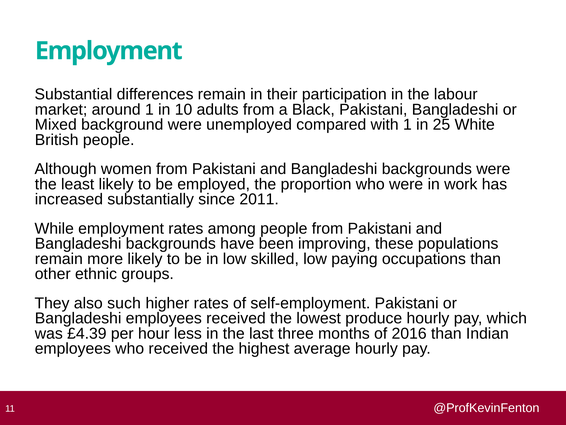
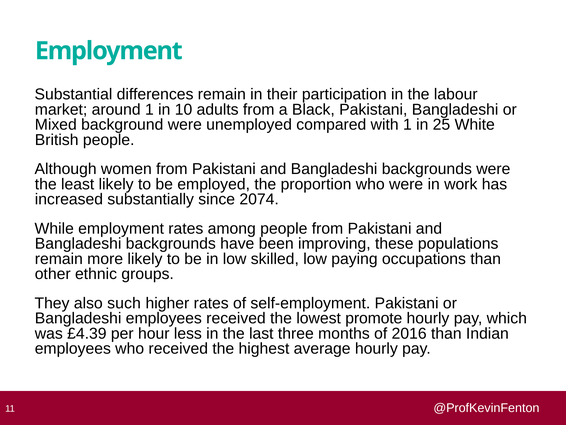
2011: 2011 -> 2074
produce: produce -> promote
